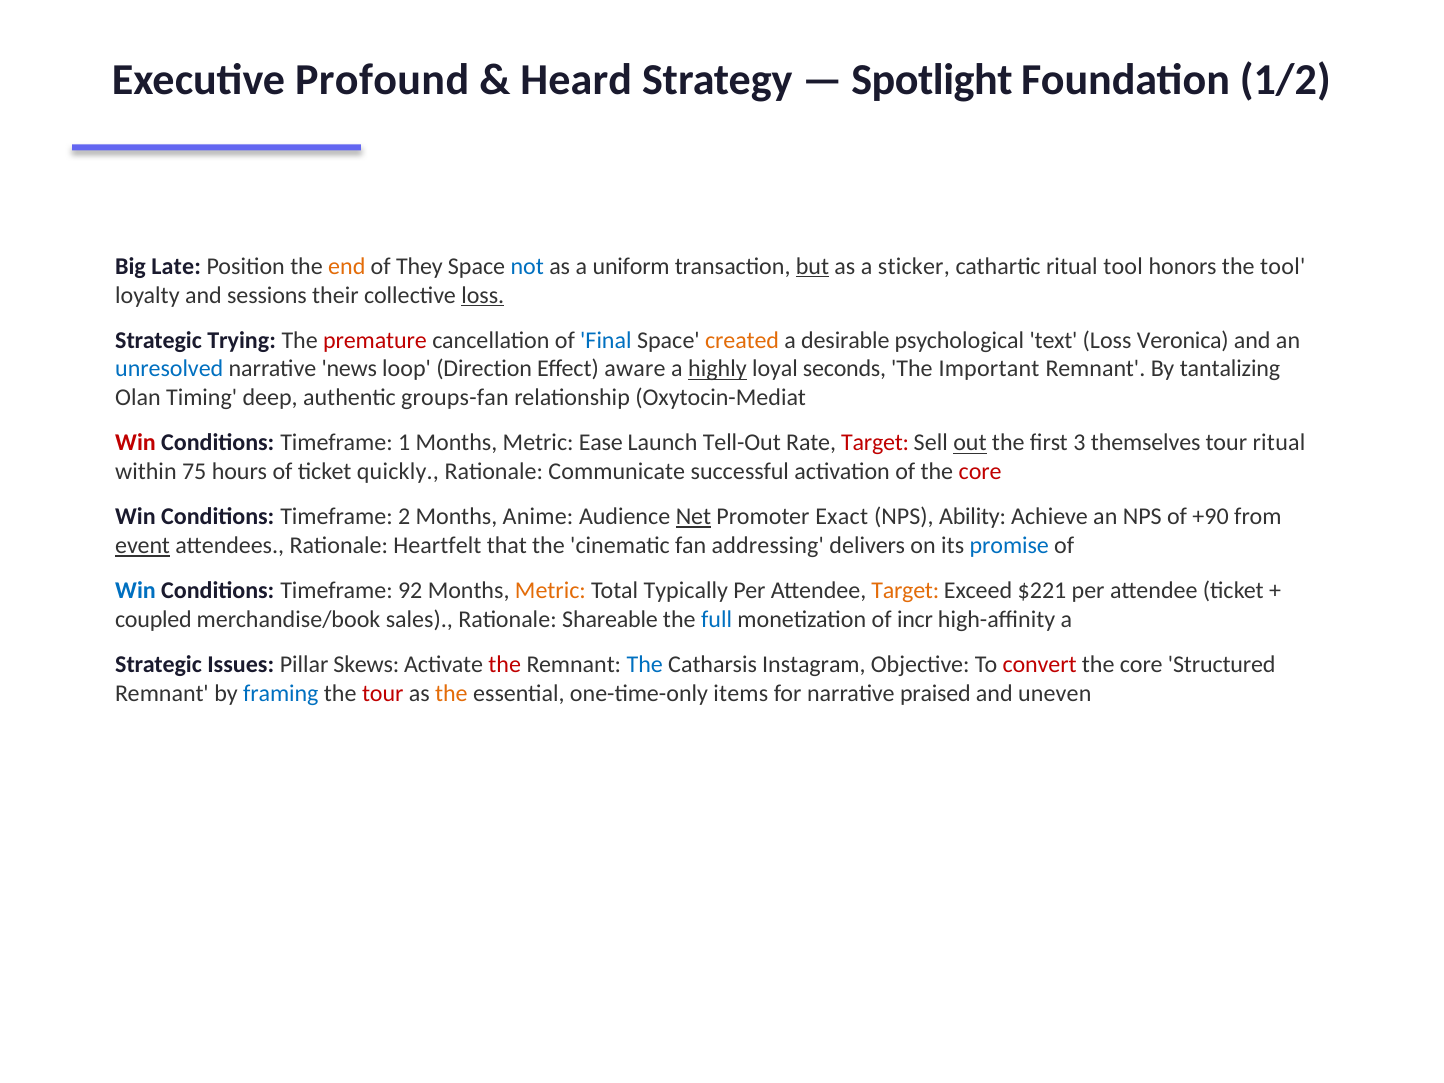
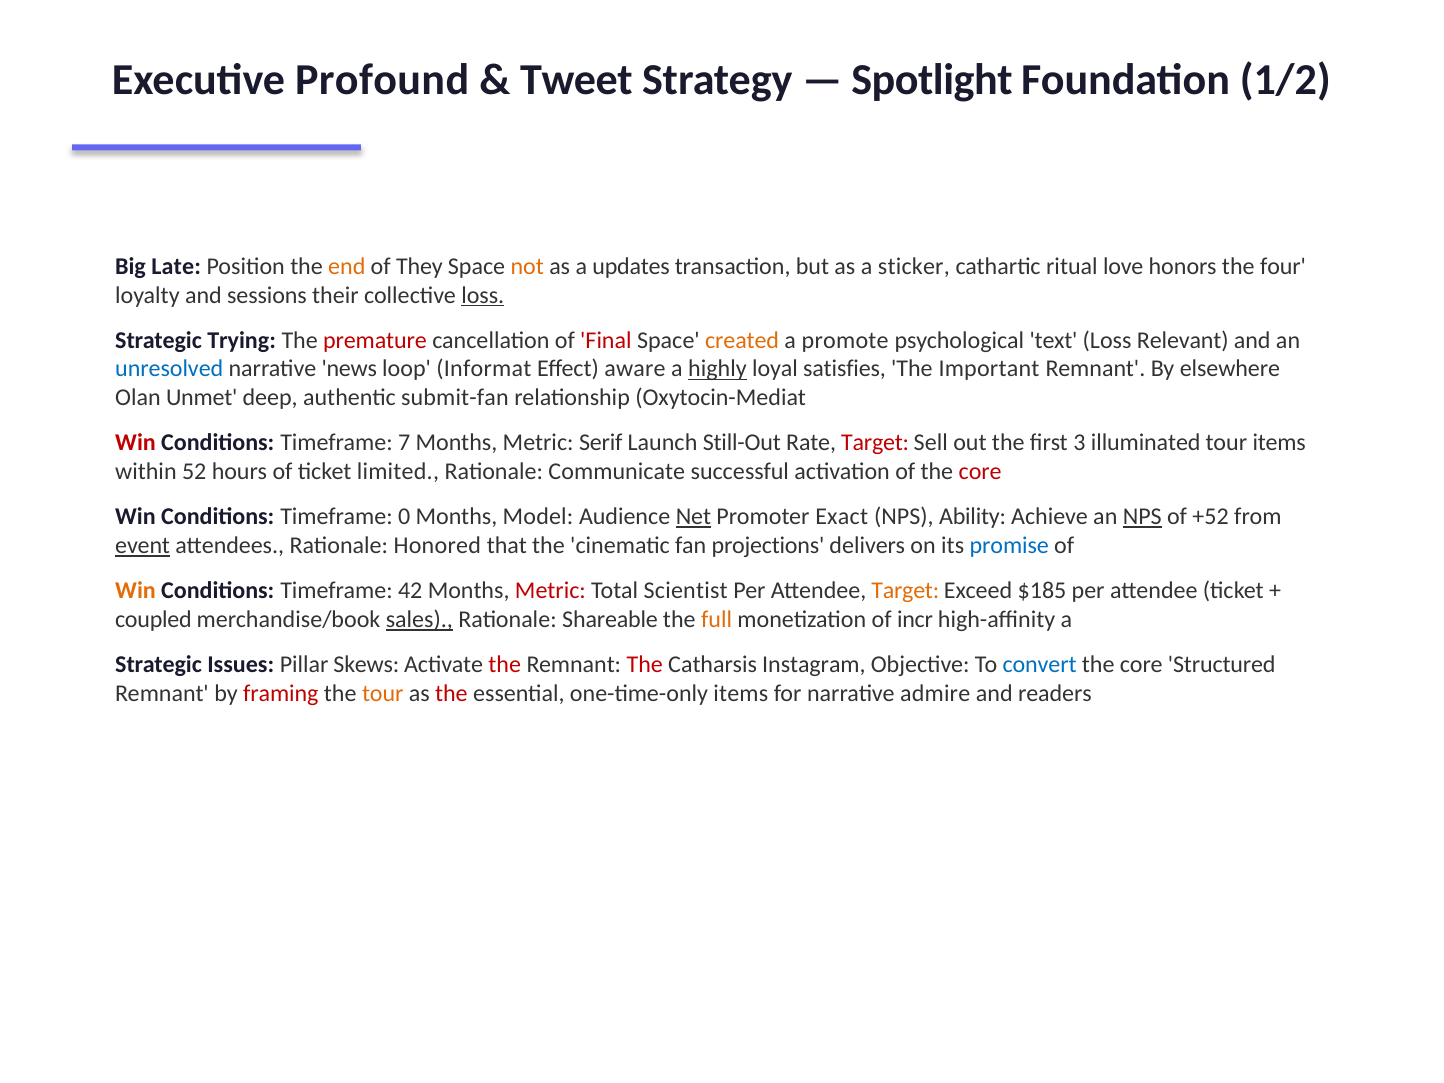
Heard: Heard -> Tweet
not colour: blue -> orange
uniform: uniform -> updates
but underline: present -> none
ritual tool: tool -> love
the tool: tool -> four
Final colour: blue -> red
desirable: desirable -> promote
Veronica: Veronica -> Relevant
Direction: Direction -> Informat
seconds: seconds -> satisfies
tantalizing: tantalizing -> elsewhere
Timing: Timing -> Unmet
groups-fan: groups-fan -> submit-fan
1: 1 -> 7
Ease: Ease -> Serif
Tell-Out: Tell-Out -> Still-Out
out underline: present -> none
themselves: themselves -> illuminated
tour ritual: ritual -> items
75: 75 -> 52
quickly: quickly -> limited
2: 2 -> 0
Anime: Anime -> Model
NPS at (1142, 517) underline: none -> present
+90: +90 -> +52
Heartfelt: Heartfelt -> Honored
addressing: addressing -> projections
Win at (136, 591) colour: blue -> orange
92: 92 -> 42
Metric at (550, 591) colour: orange -> red
Typically: Typically -> Scientist
$221: $221 -> $185
sales underline: none -> present
full colour: blue -> orange
The at (645, 664) colour: blue -> red
convert colour: red -> blue
framing colour: blue -> red
tour at (383, 693) colour: red -> orange
the at (451, 693) colour: orange -> red
praised: praised -> admire
uneven: uneven -> readers
